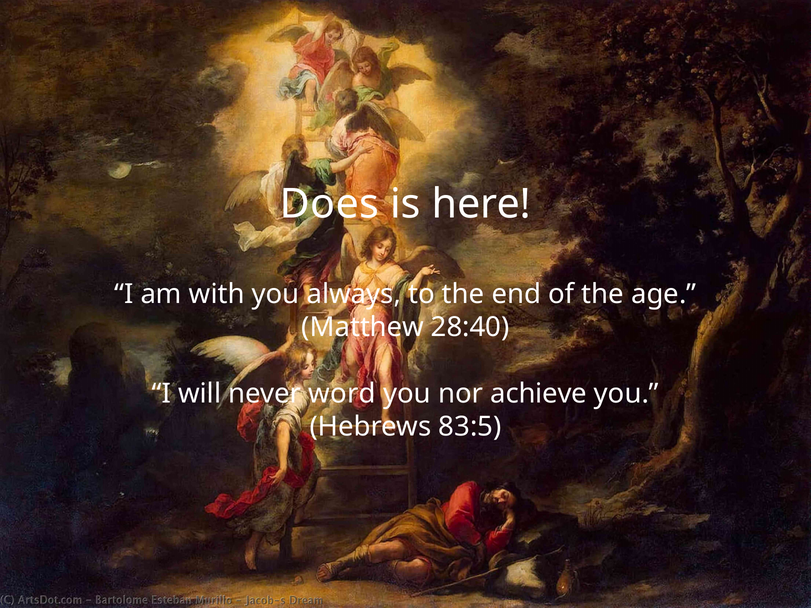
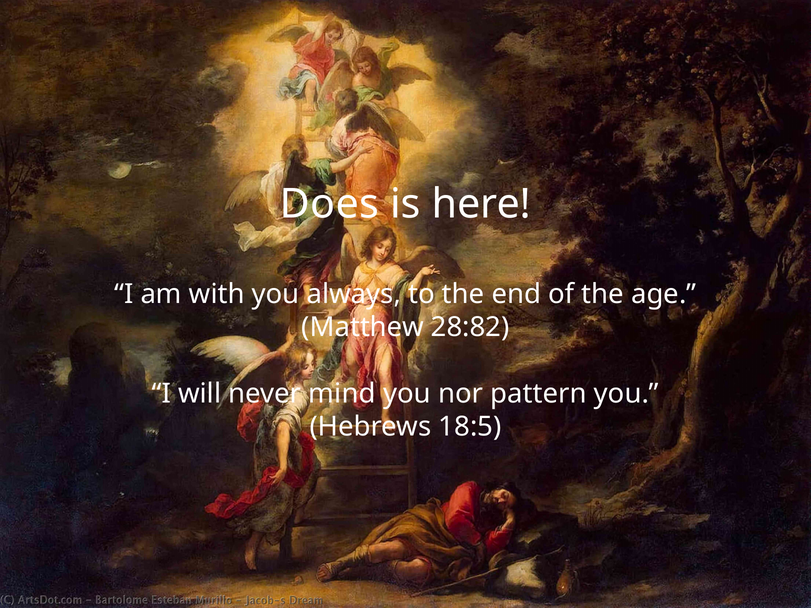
28:40: 28:40 -> 28:82
word: word -> mind
achieve: achieve -> pattern
83:5: 83:5 -> 18:5
